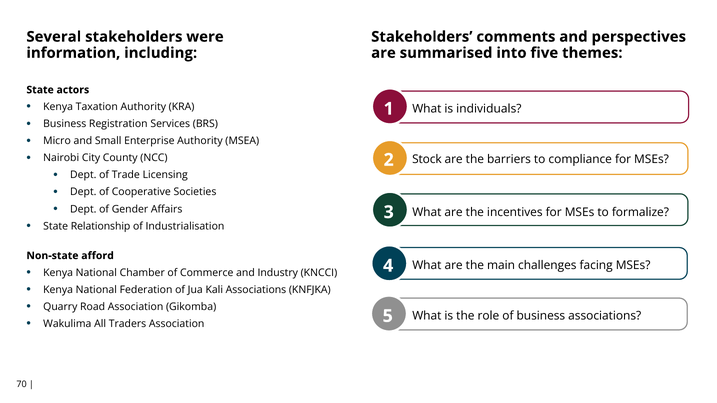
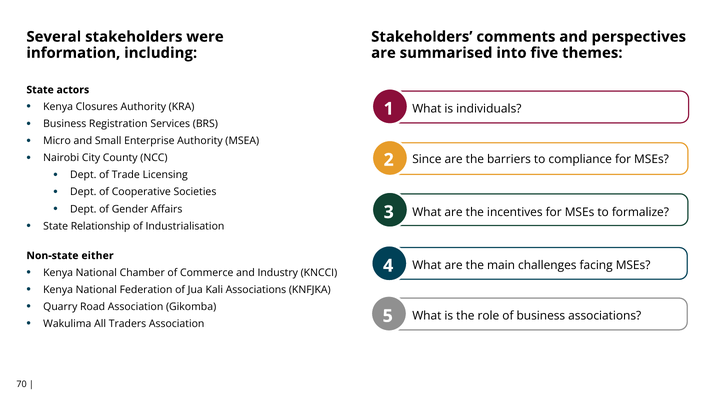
Taxation: Taxation -> Closures
Stock: Stock -> Since
afford: afford -> either
